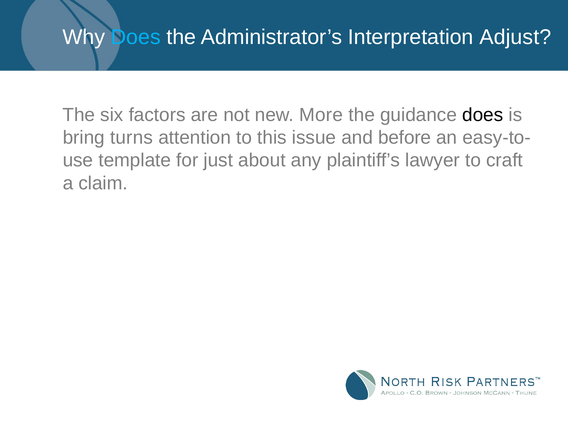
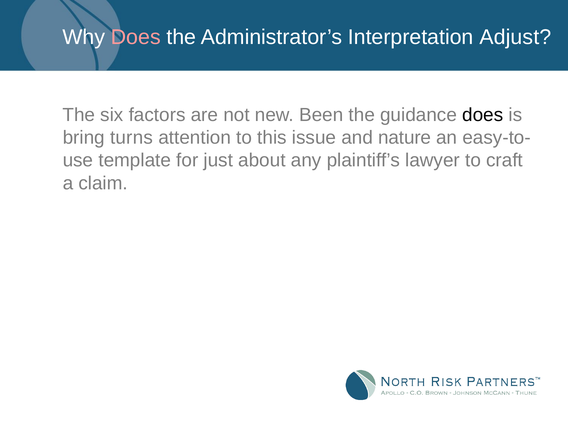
Does at (136, 37) colour: light blue -> pink
More: More -> Been
before: before -> nature
